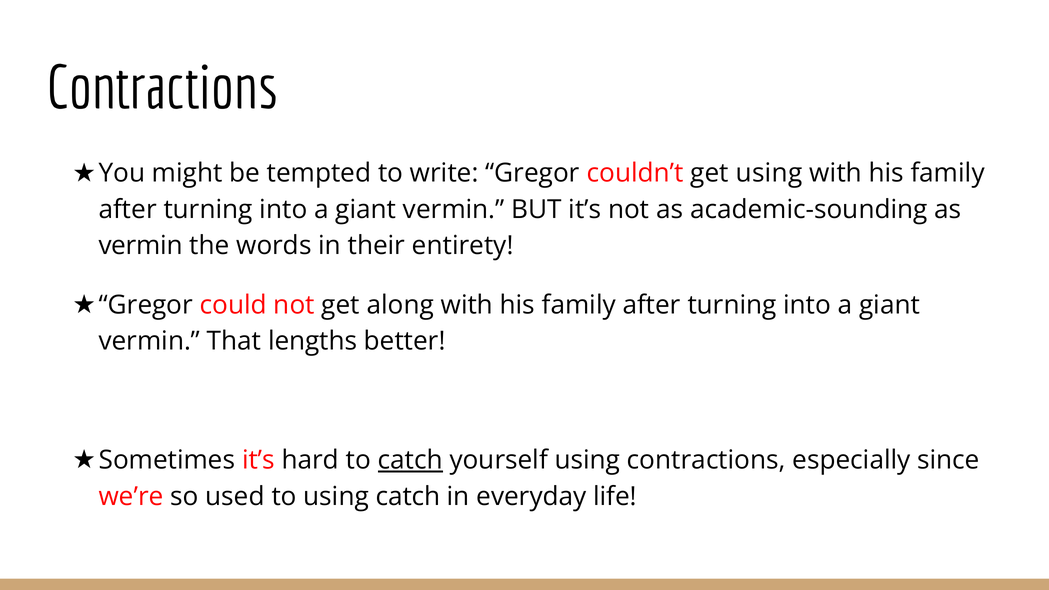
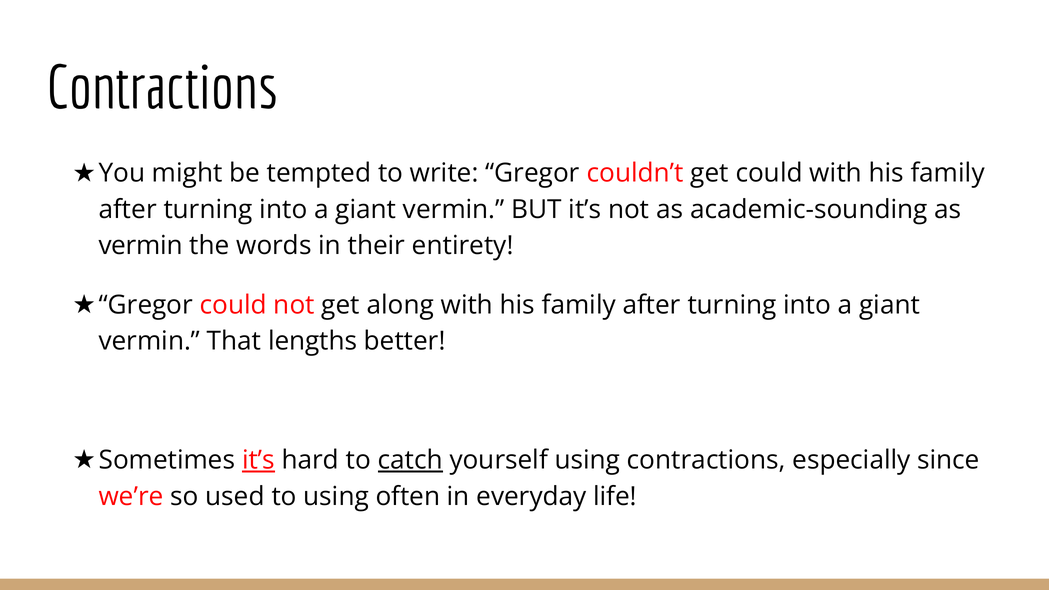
get using: using -> could
it’s at (258, 460) underline: none -> present
using catch: catch -> often
